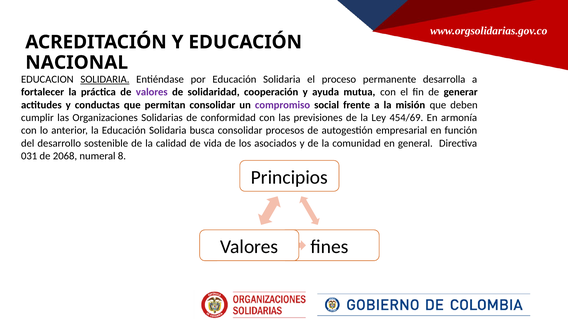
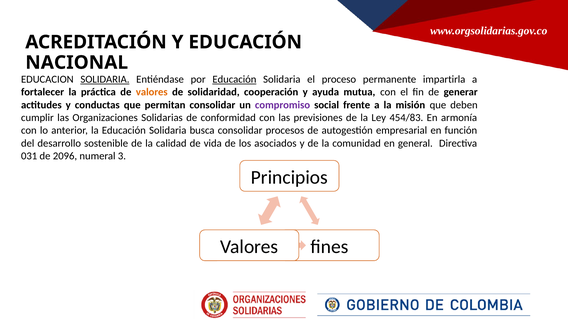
Educación at (234, 79) underline: none -> present
desarrolla: desarrolla -> impartirla
valores at (152, 92) colour: purple -> orange
454/69: 454/69 -> 454/83
2068: 2068 -> 2096
8: 8 -> 3
